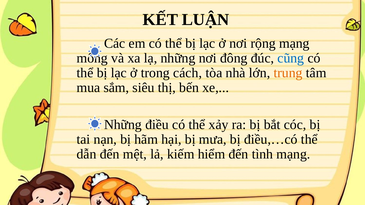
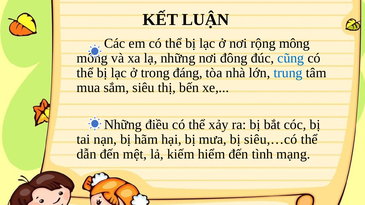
rộng mạng: mạng -> mông
cách: cách -> đáng
trung colour: orange -> blue
điều,…có: điều,…có -> siêu,…có
